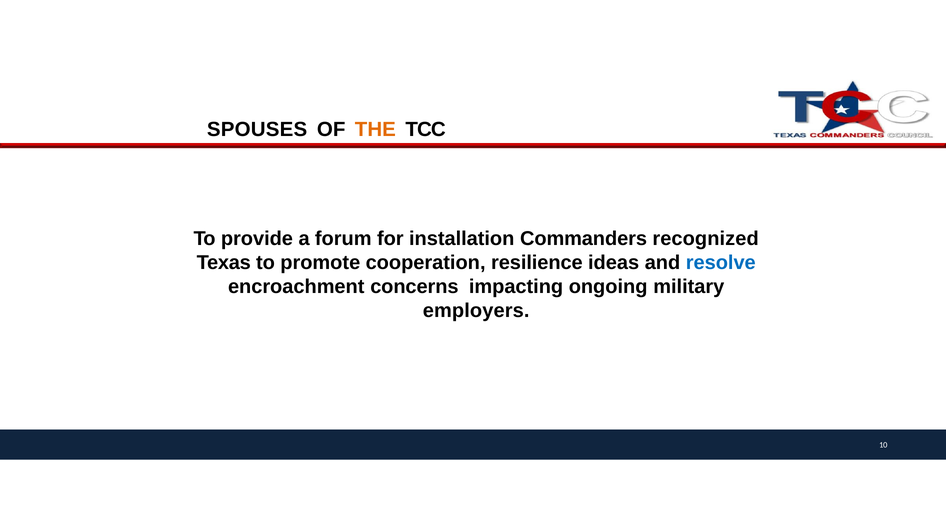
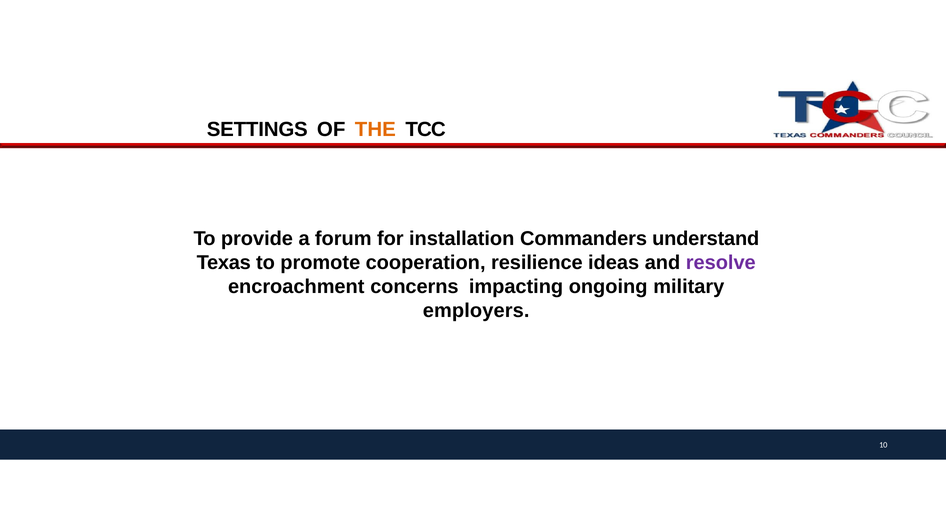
SPOUSES: SPOUSES -> SETTINGS
recognized: recognized -> understand
resolve colour: blue -> purple
